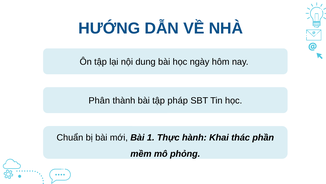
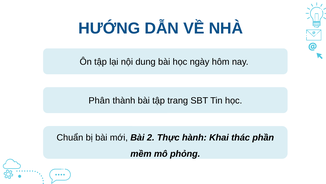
pháp: pháp -> trang
1: 1 -> 2
